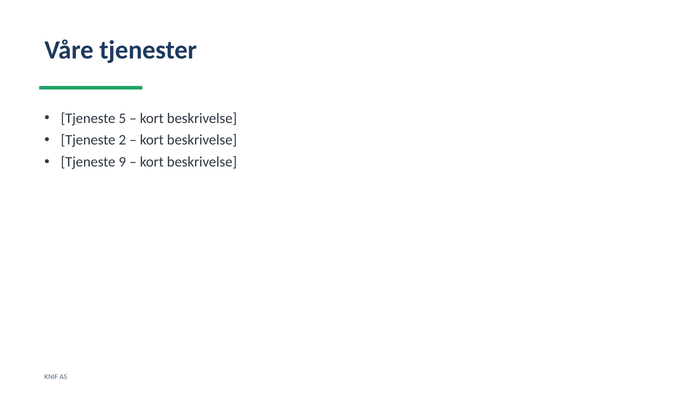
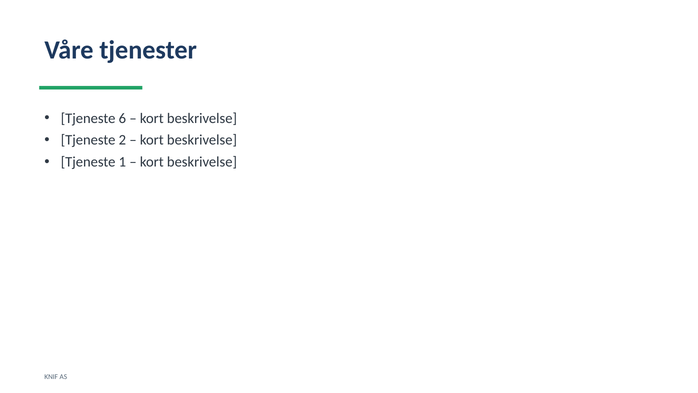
5: 5 -> 6
9: 9 -> 1
